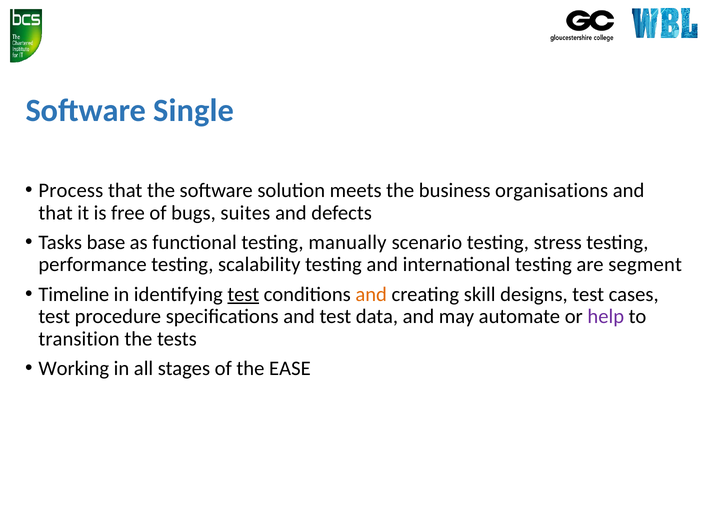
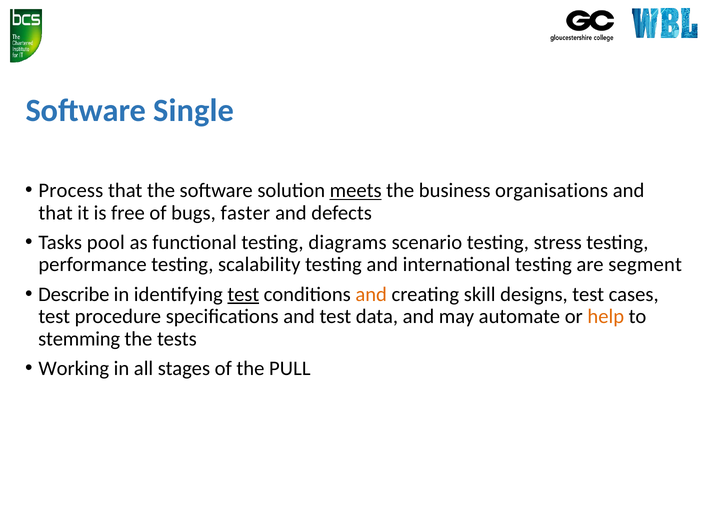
meets underline: none -> present
suites: suites -> faster
base: base -> pool
manually: manually -> diagrams
Timeline: Timeline -> Describe
help colour: purple -> orange
transition: transition -> stemming
EASE: EASE -> PULL
